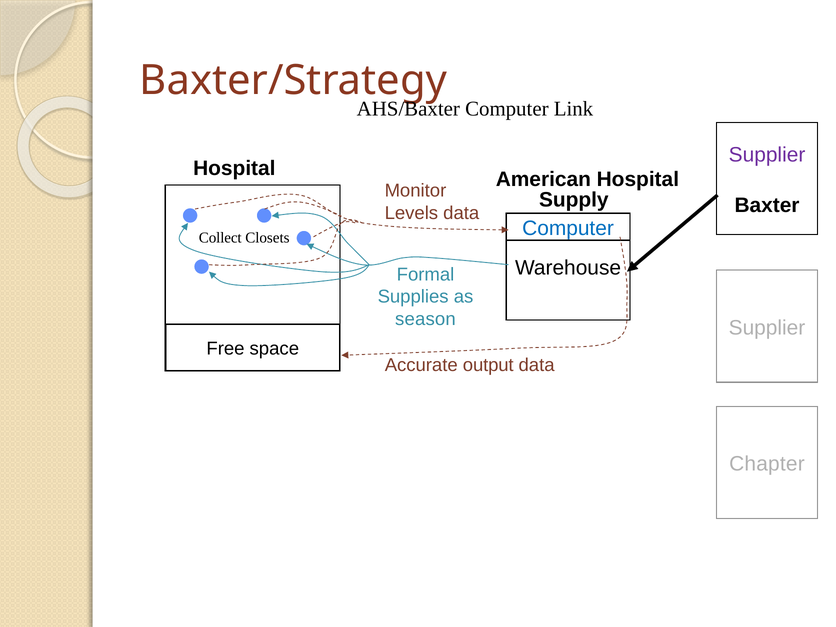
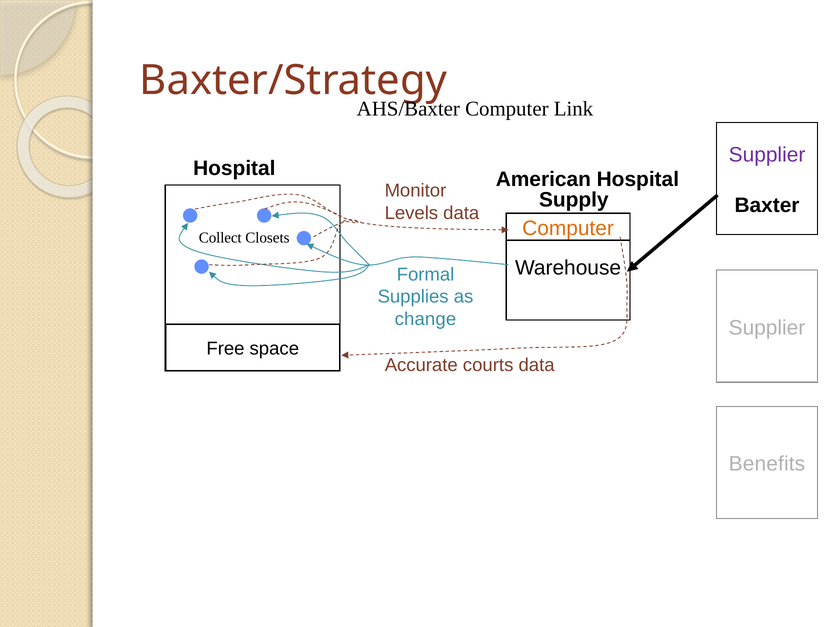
Computer at (568, 228) colour: blue -> orange
season: season -> change
output: output -> courts
Chapter: Chapter -> Benefits
